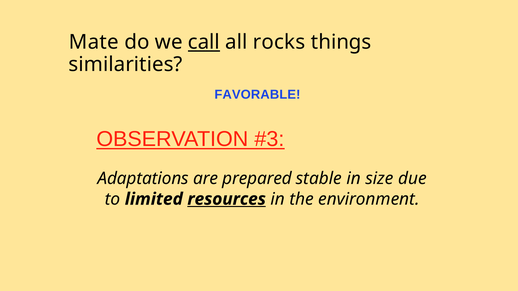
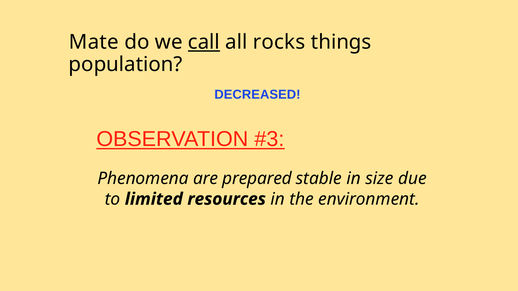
similarities: similarities -> population
FAVORABLE: FAVORABLE -> DECREASED
Adaptations: Adaptations -> Phenomena
resources underline: present -> none
